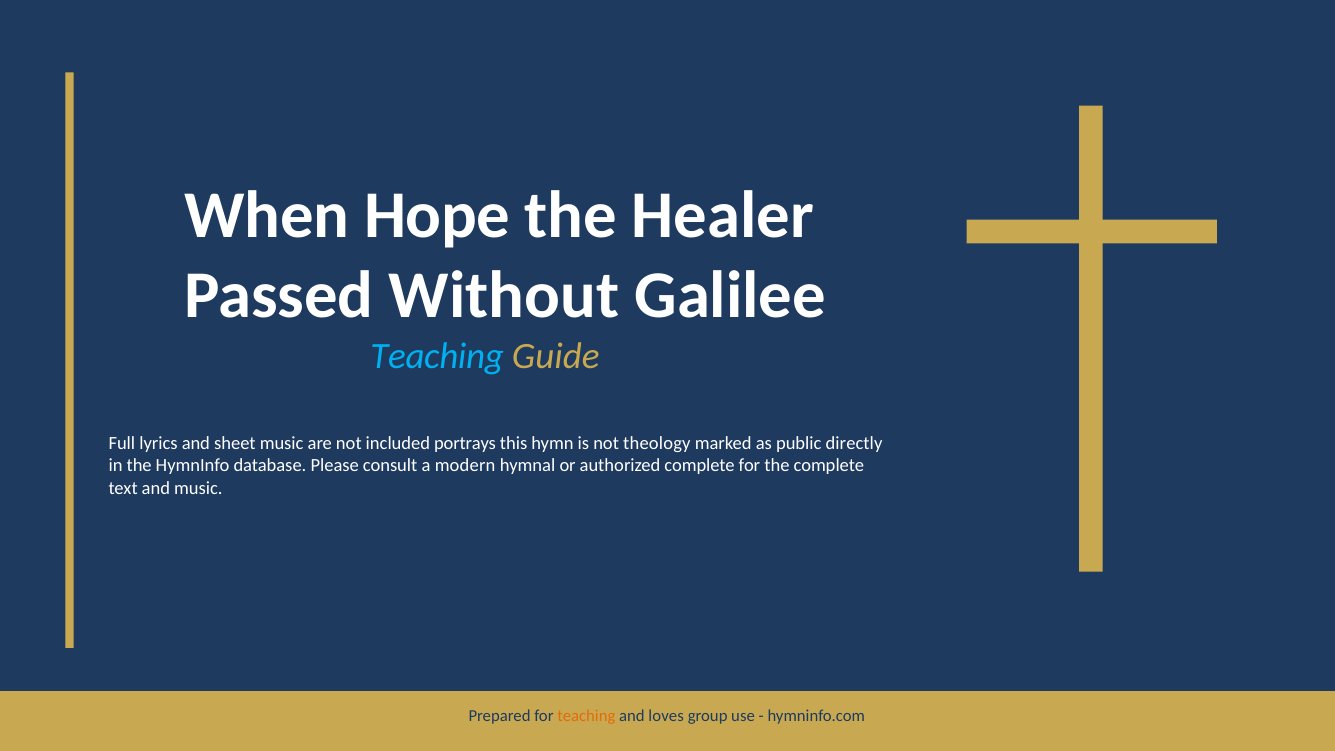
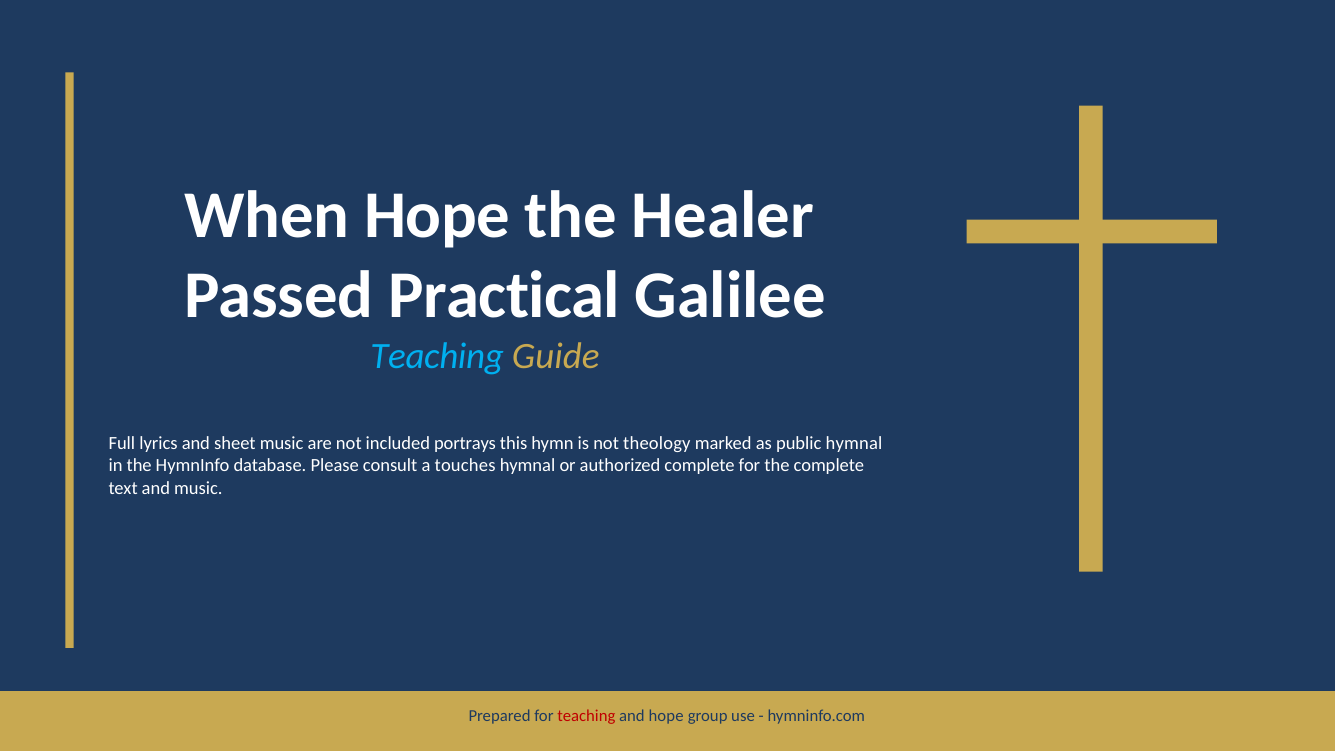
Without: Without -> Practical
public directly: directly -> hymnal
modern: modern -> touches
teaching at (586, 716) colour: orange -> red
and loves: loves -> hope
